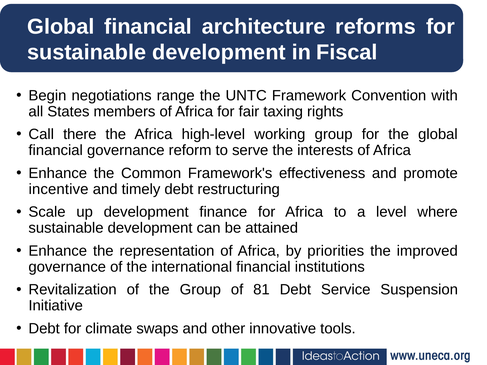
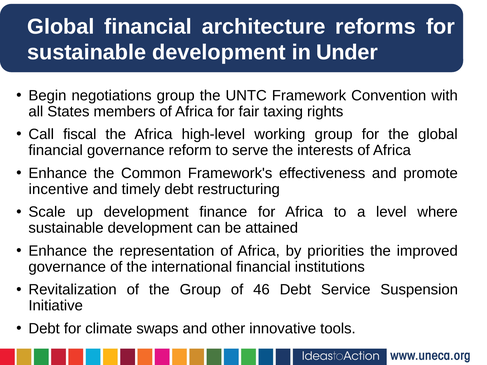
Fiscal: Fiscal -> Under
negotiations range: range -> group
there: there -> fiscal
81: 81 -> 46
